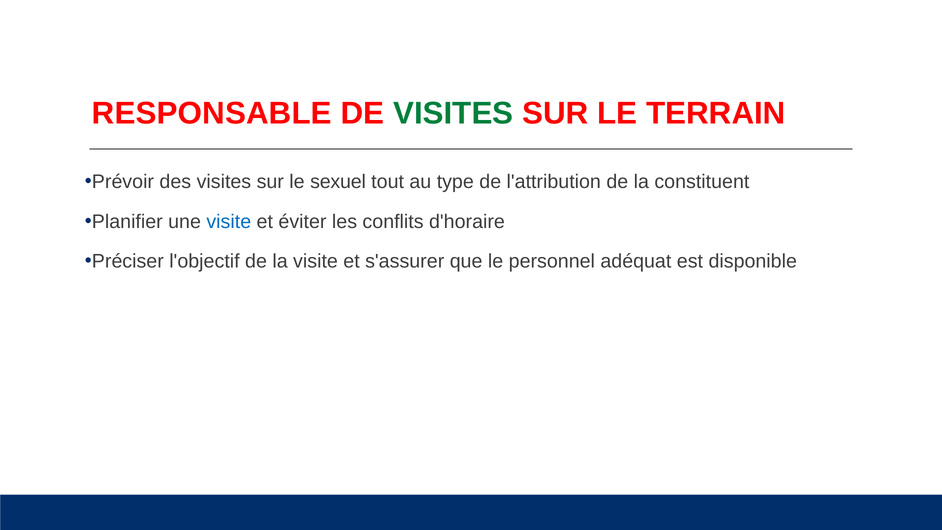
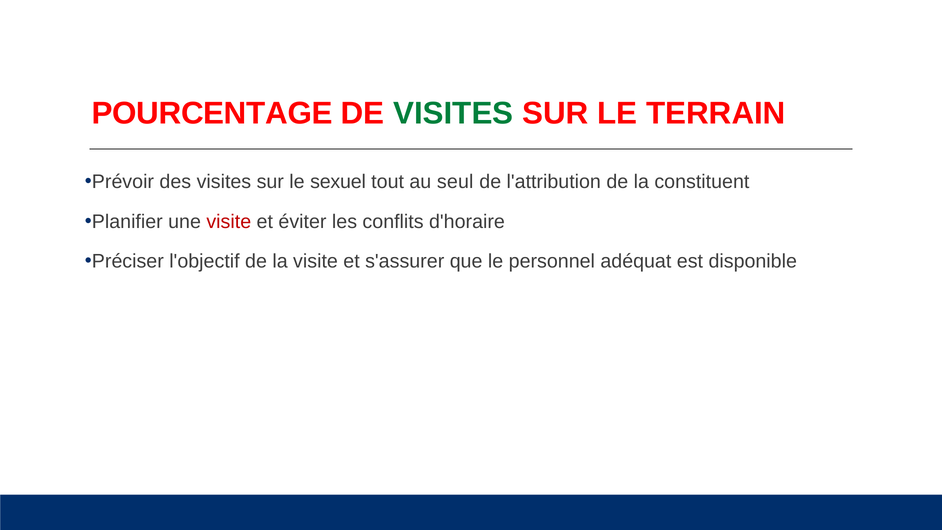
RESPONSABLE: RESPONSABLE -> POURCENTAGE
type: type -> seul
visite at (229, 222) colour: blue -> red
